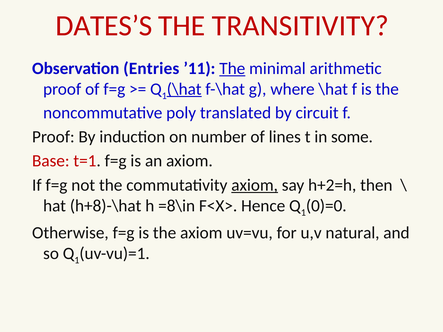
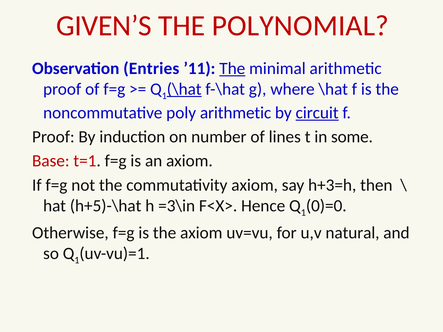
DATES’S: DATES’S -> GIVEN’S
TRANSITIVITY: TRANSITIVITY -> POLYNOMIAL
poly translated: translated -> arithmetic
circuit underline: none -> present
axiom at (255, 185) underline: present -> none
h+2=h: h+2=h -> h+3=h
h+8)-\hat: h+8)-\hat -> h+5)-\hat
=8\in: =8\in -> =3\in
